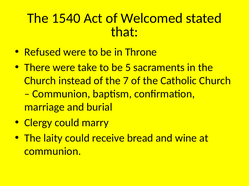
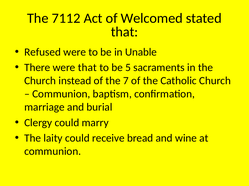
1540: 1540 -> 7112
Throne: Throne -> Unable
were take: take -> that
